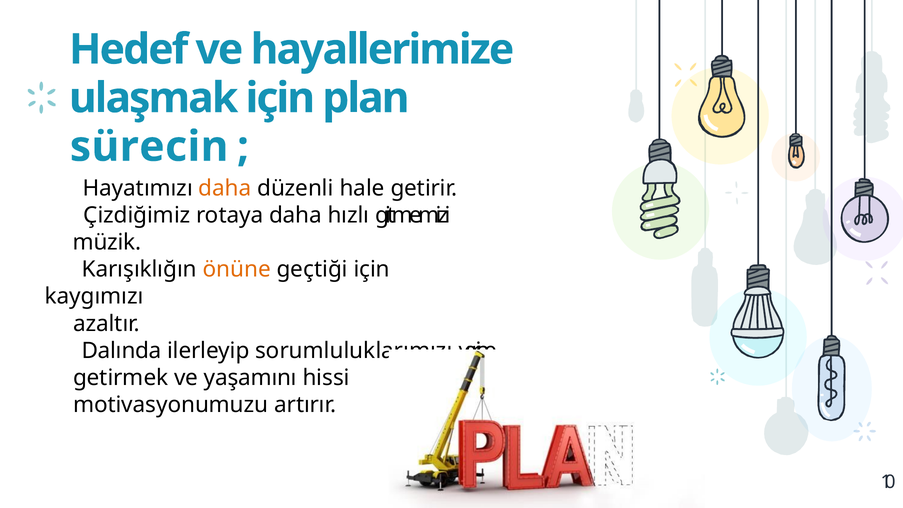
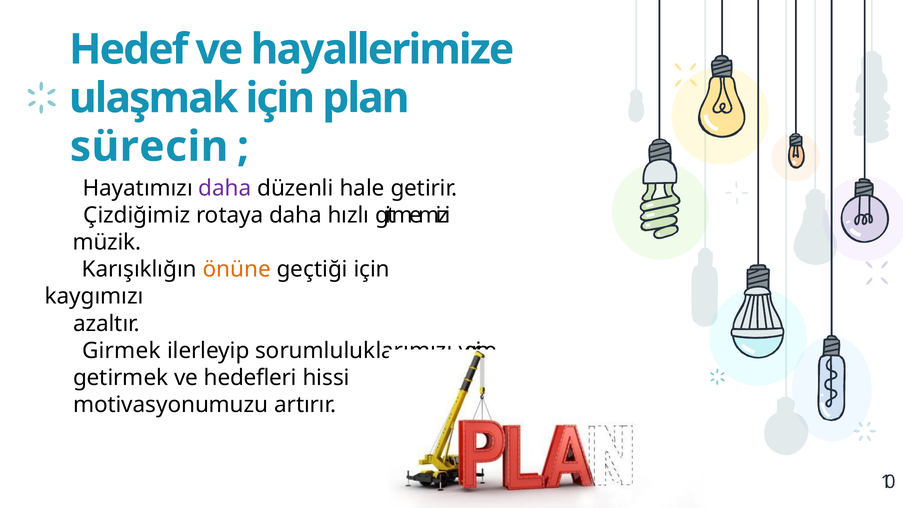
daha at (225, 188) colour: orange -> purple
Dalında: Dalında -> Girmek
yaşamını: yaşamını -> hedefleri
